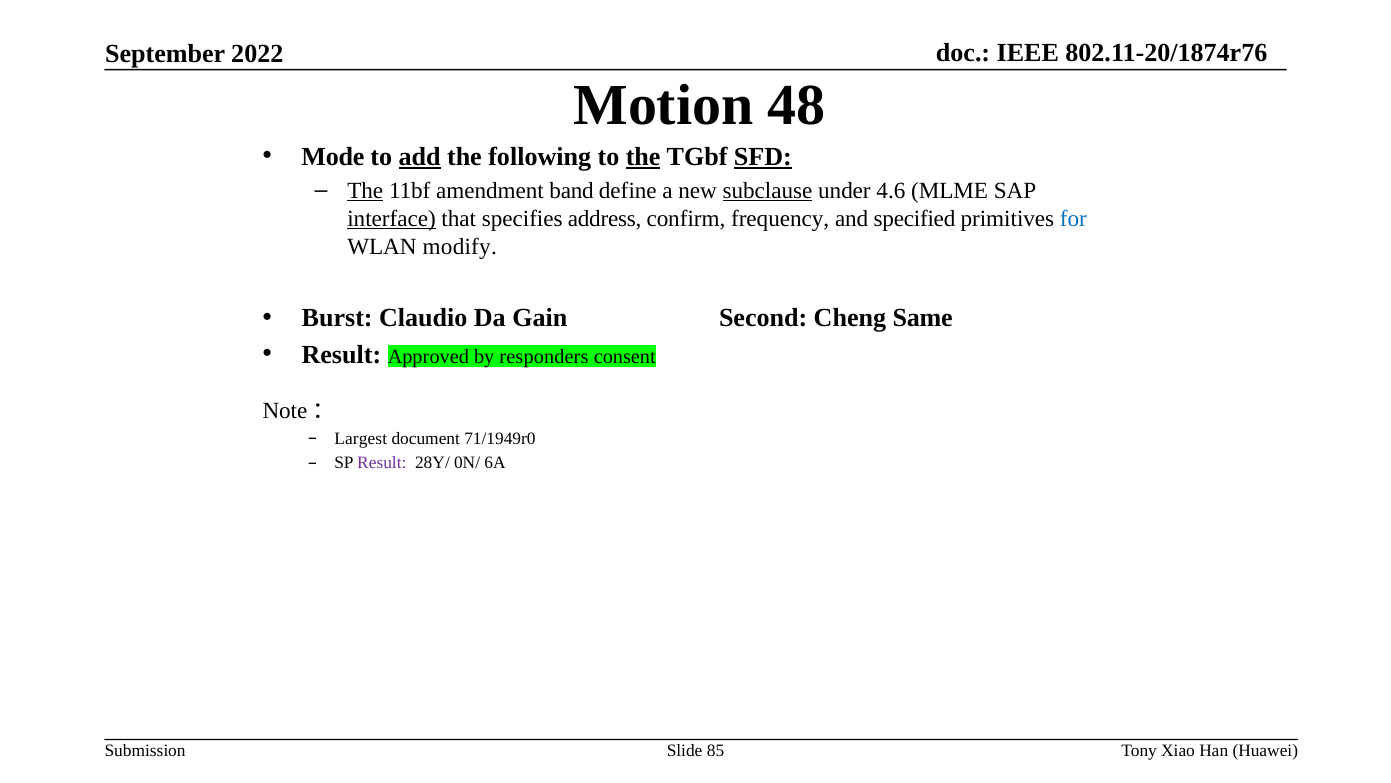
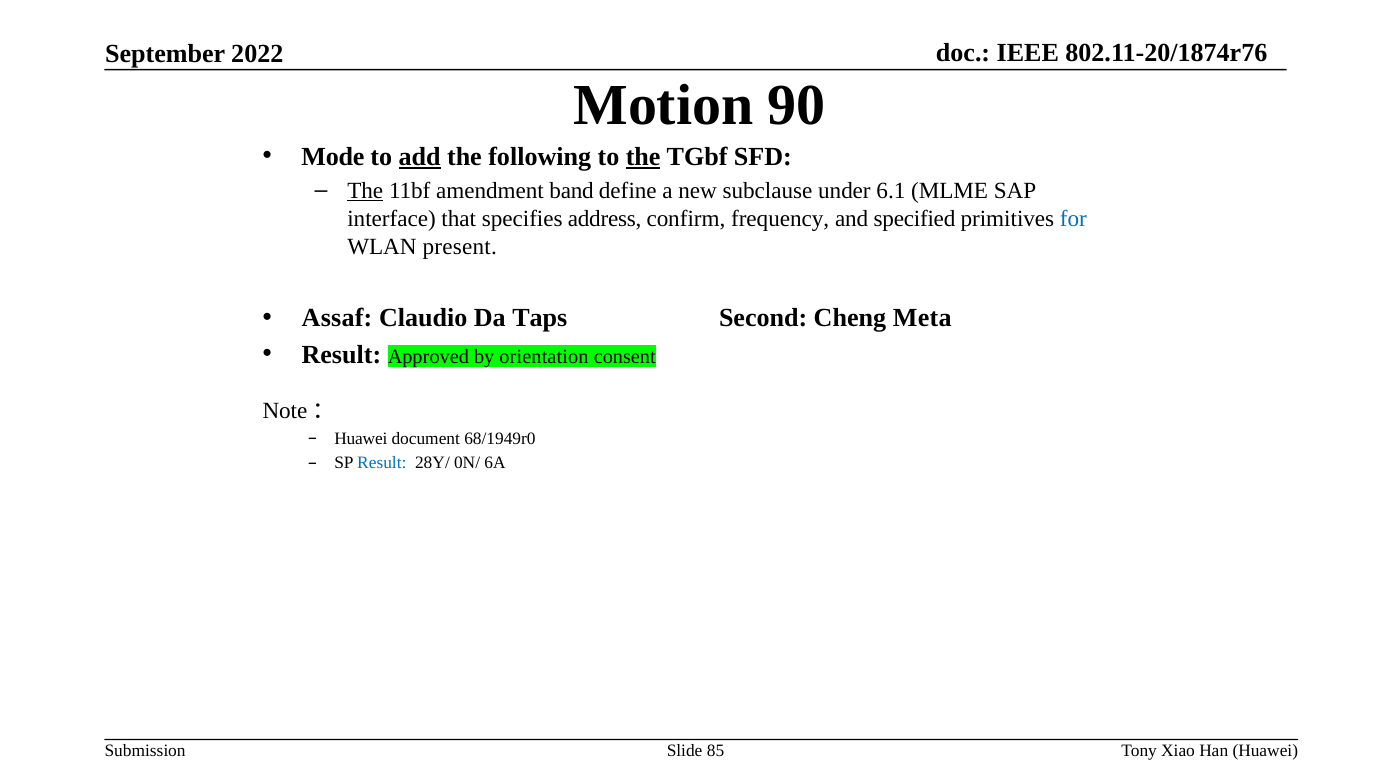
48: 48 -> 90
SFD underline: present -> none
subclause underline: present -> none
4.6: 4.6 -> 6.1
interface underline: present -> none
modify: modify -> present
Burst: Burst -> Assaf
Gain: Gain -> Taps
Same: Same -> Meta
responders: responders -> orientation
Largest at (361, 438): Largest -> Huawei
71/1949r0: 71/1949r0 -> 68/1949r0
Result at (382, 462) colour: purple -> blue
